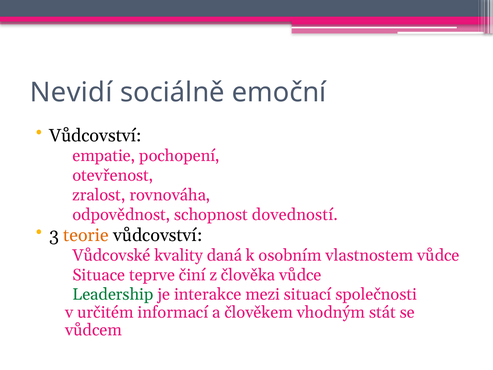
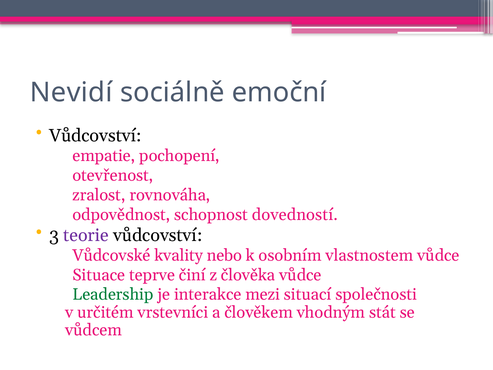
teorie colour: orange -> purple
daná: daná -> nebo
informací: informací -> vrstevníci
